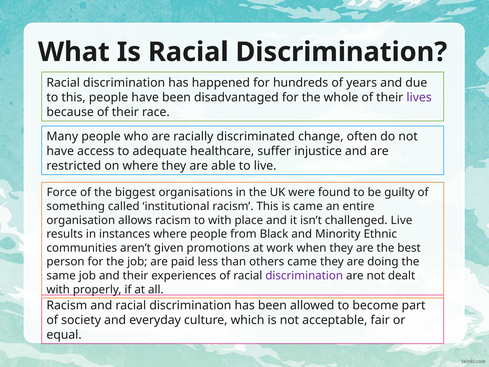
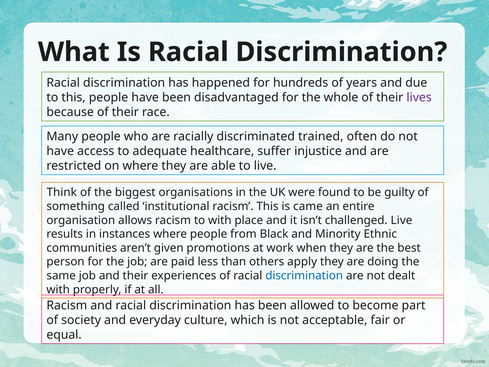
change: change -> trained
Force: Force -> Think
others came: came -> apply
discrimination at (304, 276) colour: purple -> blue
